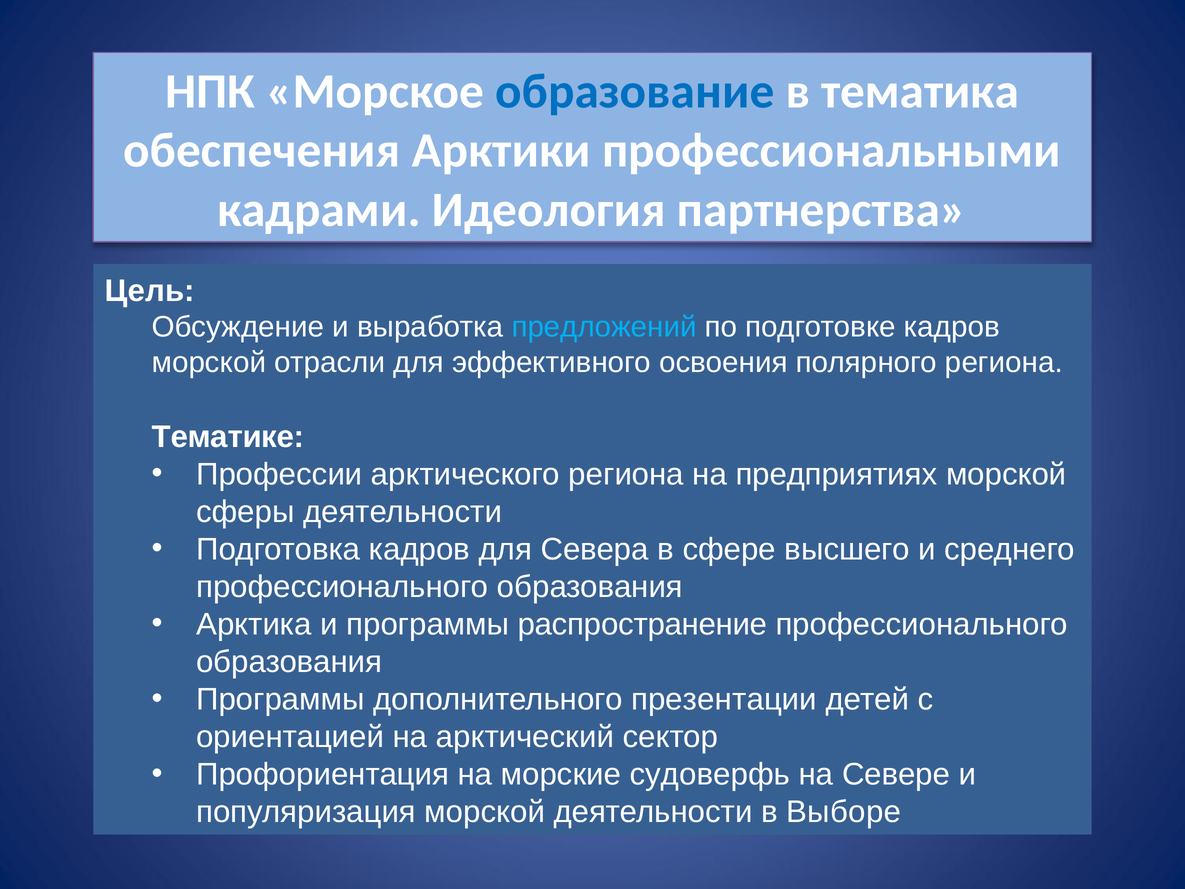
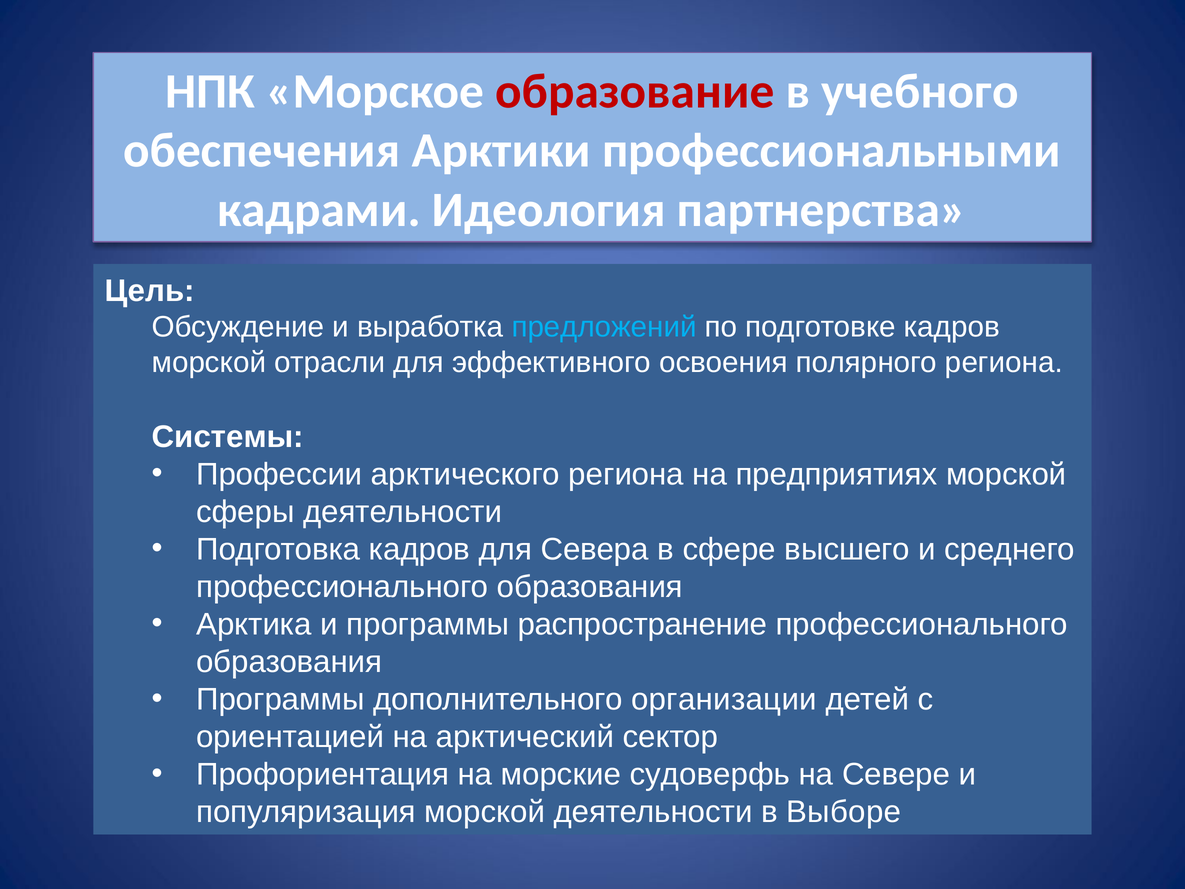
образование colour: blue -> red
тематика: тематика -> учебного
Тематике: Тематике -> Системы
презентации: презентации -> организации
